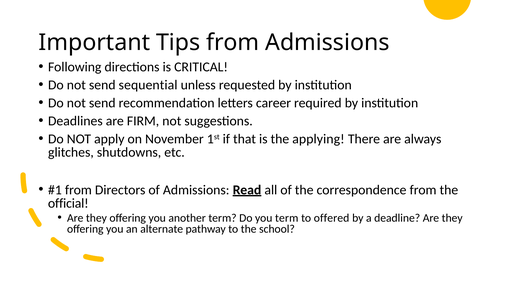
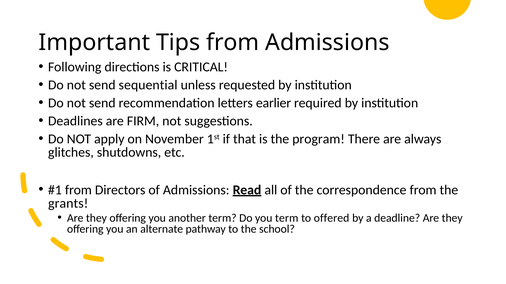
career: career -> earlier
applying: applying -> program
official: official -> grants
